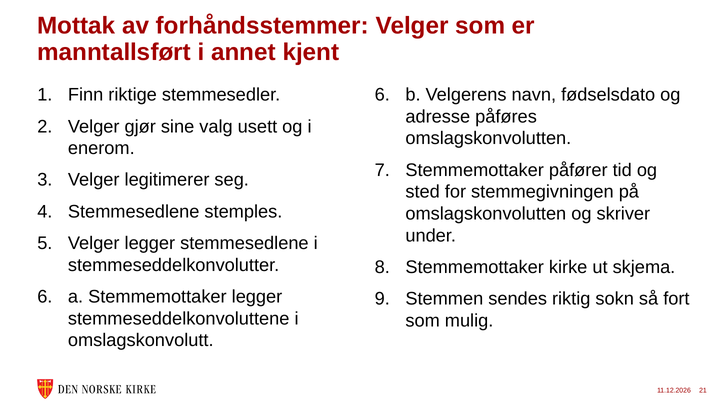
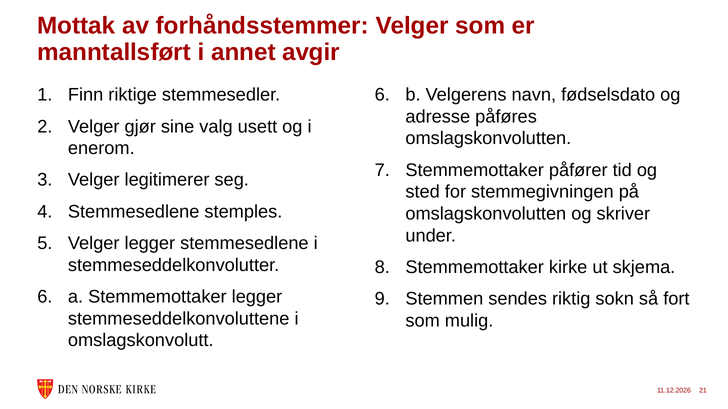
kjent: kjent -> avgir
